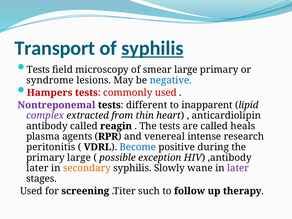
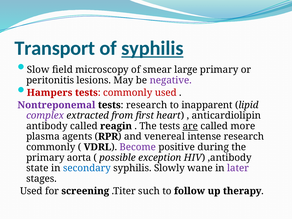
Tests at (38, 70): Tests -> Slow
syndrome: syndrome -> peritonitis
negative colour: blue -> purple
tests different: different -> research
thin: thin -> first
are underline: none -> present
heals: heals -> more
peritonitis at (51, 147): peritonitis -> commonly
Become colour: blue -> purple
primary large: large -> aorta
later at (37, 168): later -> state
secondary colour: orange -> blue
